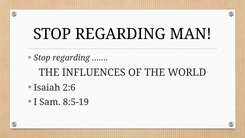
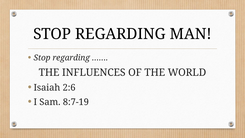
8:5-19: 8:5-19 -> 8:7-19
